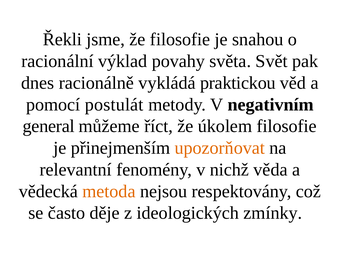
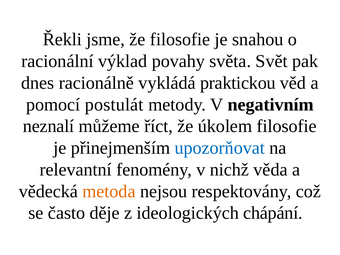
general: general -> neznalí
upozorňovat colour: orange -> blue
zmínky: zmínky -> chápání
